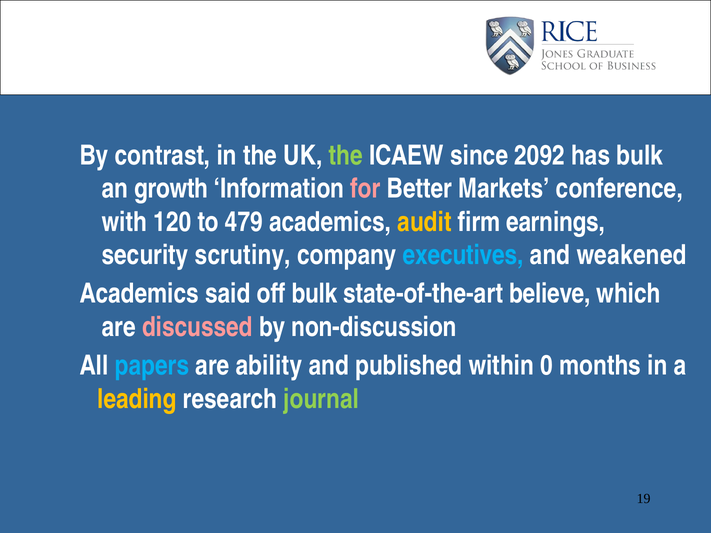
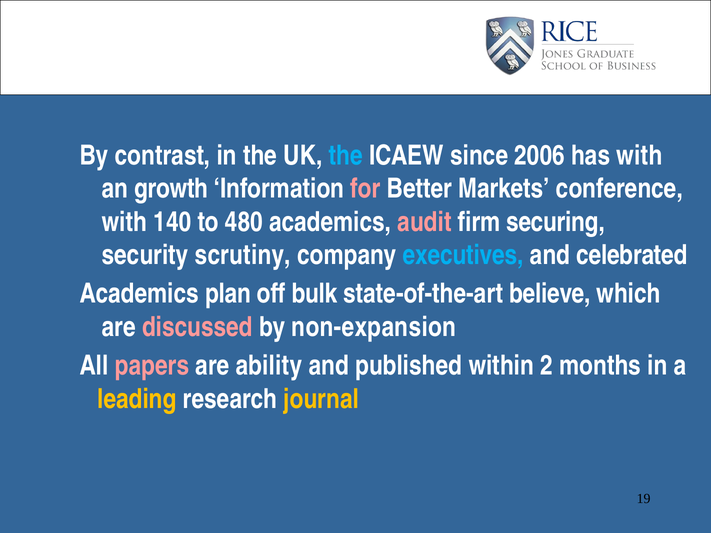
the at (346, 156) colour: light green -> light blue
2092: 2092 -> 2006
has bulk: bulk -> with
120: 120 -> 140
479: 479 -> 480
audit colour: yellow -> pink
earnings: earnings -> securing
weakened: weakened -> celebrated
said: said -> plan
non-discussion: non-discussion -> non-expansion
papers colour: light blue -> pink
0: 0 -> 2
journal colour: light green -> yellow
